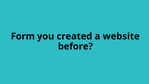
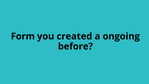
website: website -> ongoing
